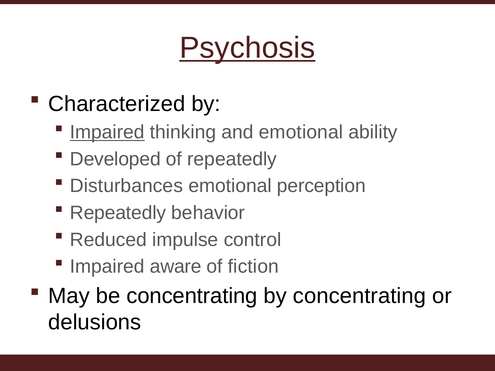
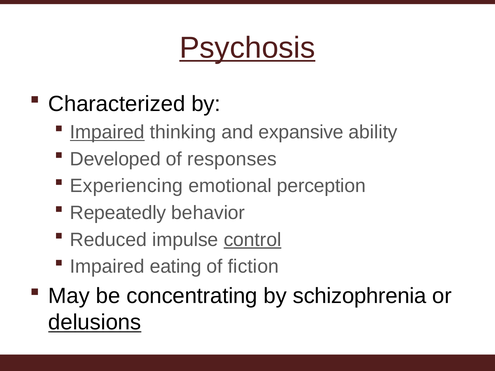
and emotional: emotional -> expansive
of repeatedly: repeatedly -> responses
Disturbances: Disturbances -> Experiencing
control underline: none -> present
aware: aware -> eating
by concentrating: concentrating -> schizophrenia
delusions underline: none -> present
